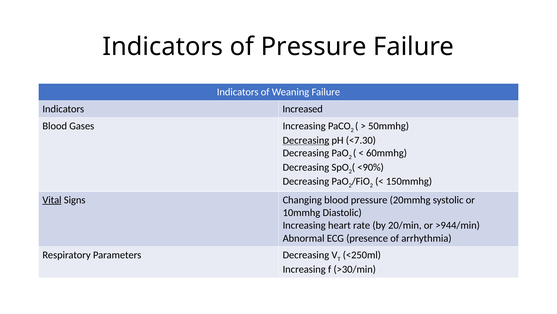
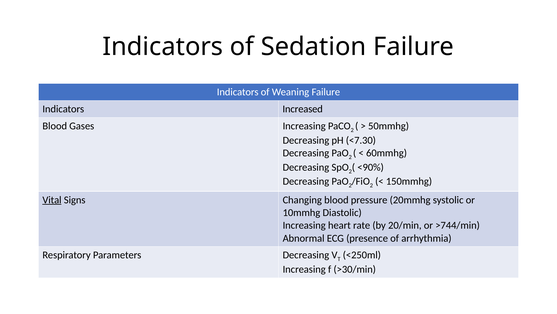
of Pressure: Pressure -> Sedation
Decreasing at (306, 140) underline: present -> none
>944/min: >944/min -> >744/min
